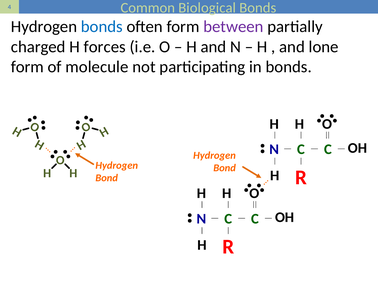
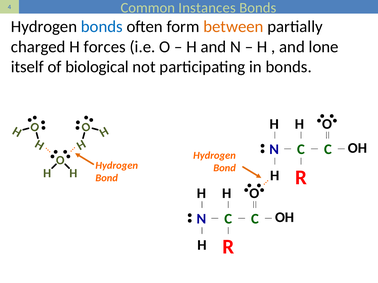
Biological: Biological -> Instances
between colour: purple -> orange
form at (27, 67): form -> itself
molecule: molecule -> biological
